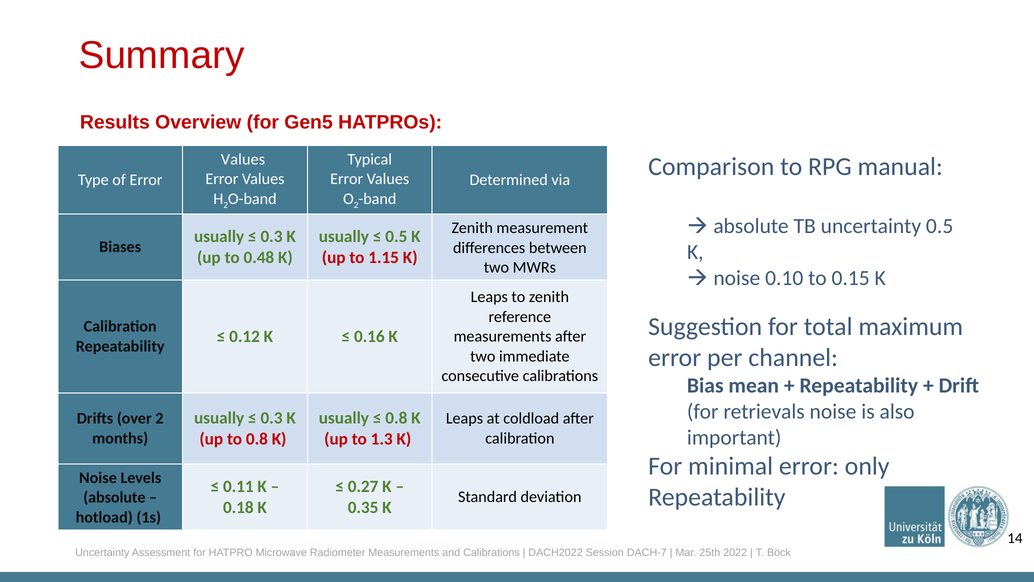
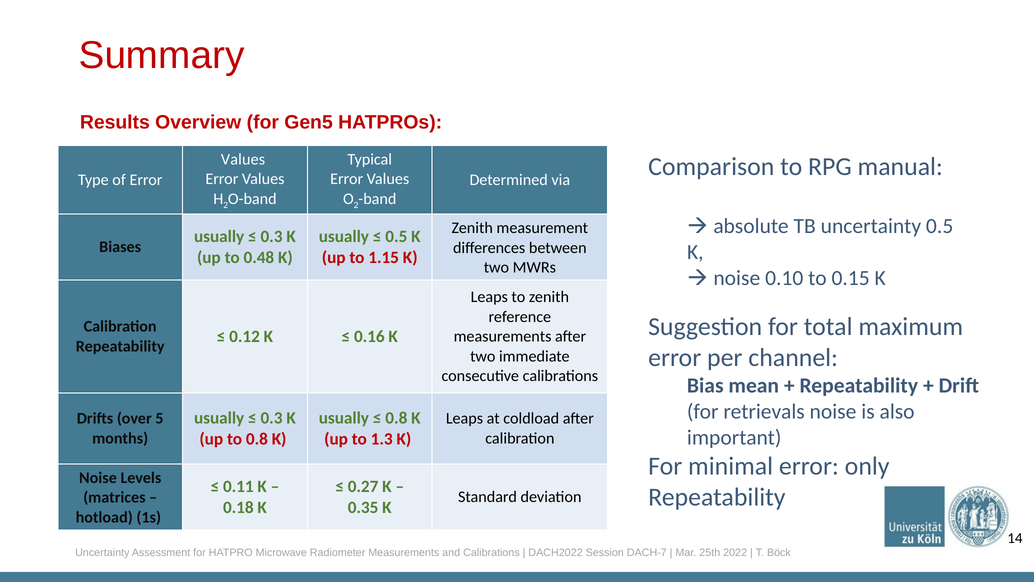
over 2: 2 -> 5
absolute at (114, 497): absolute -> matrices
